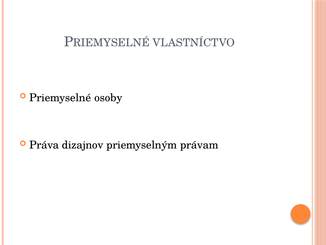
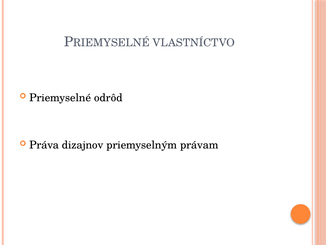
osoby: osoby -> odrôd
